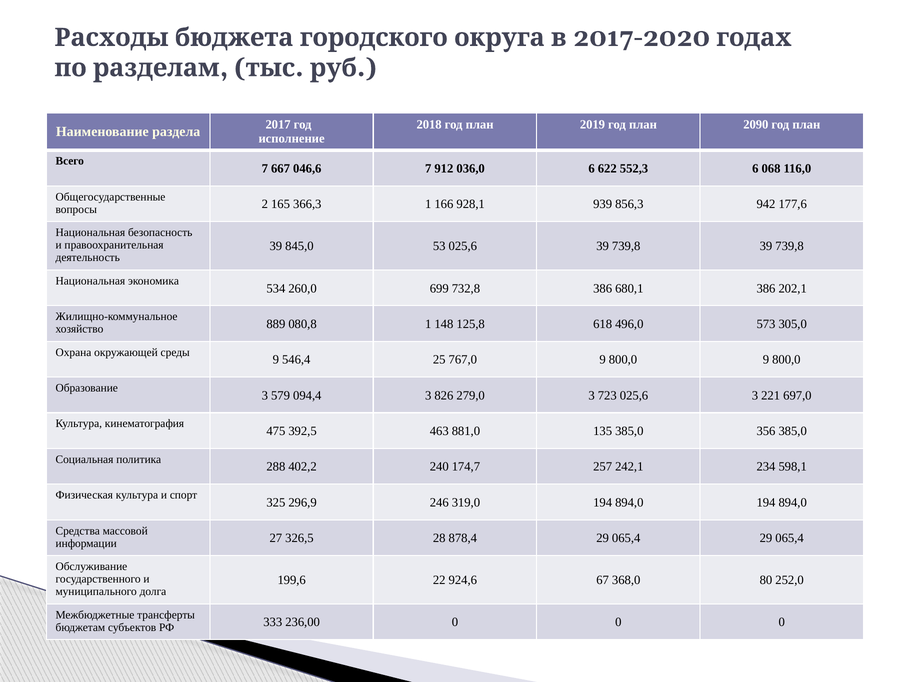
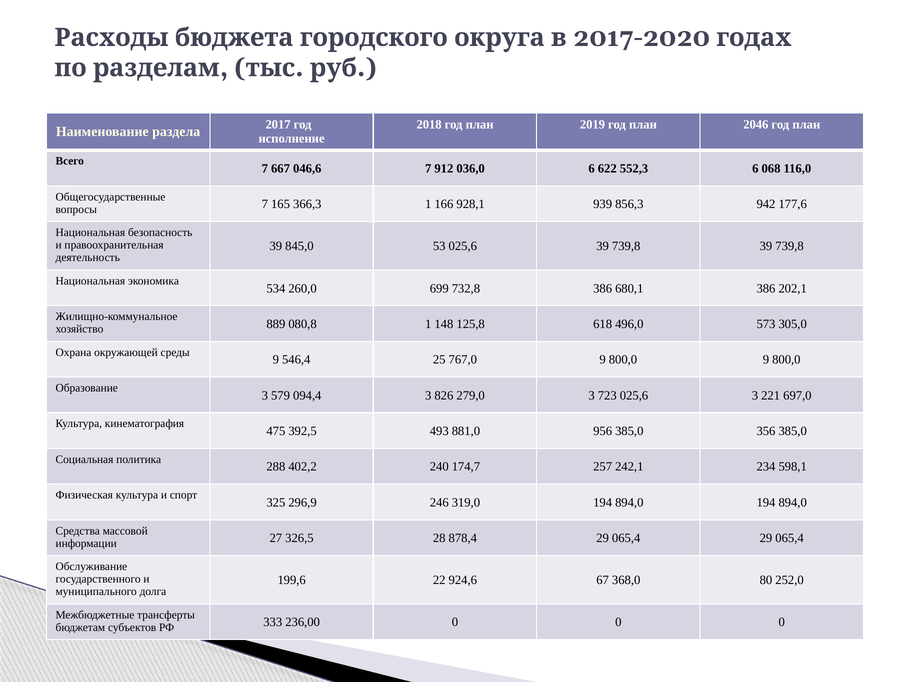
2090: 2090 -> 2046
вопросы 2: 2 -> 7
463: 463 -> 493
135: 135 -> 956
